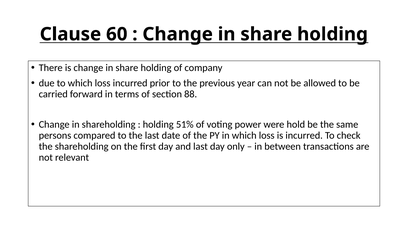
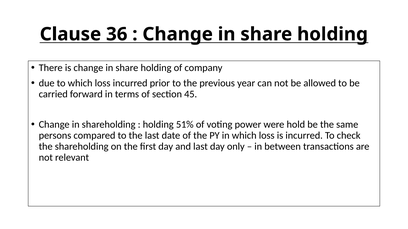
60: 60 -> 36
88: 88 -> 45
